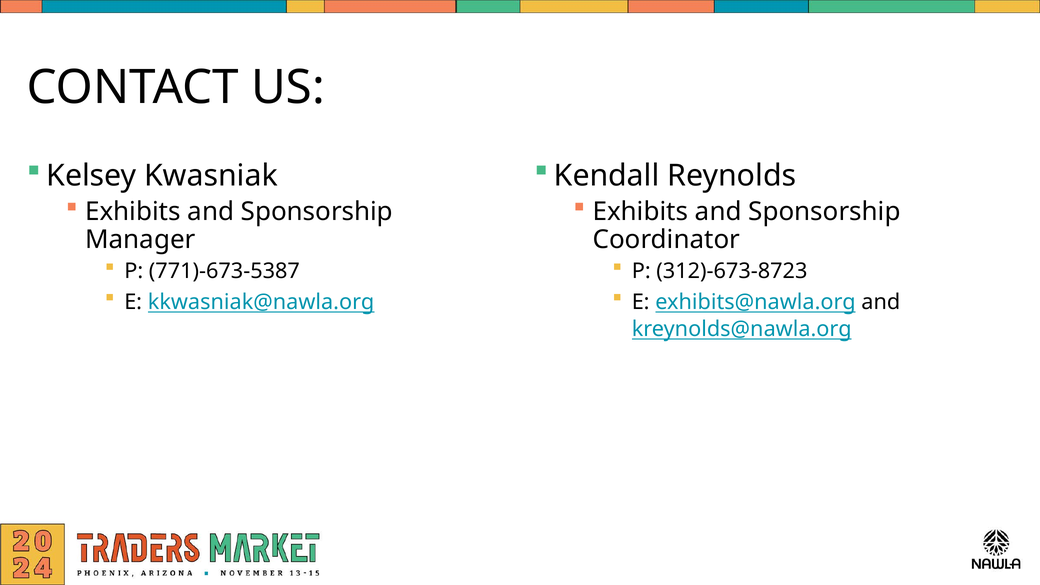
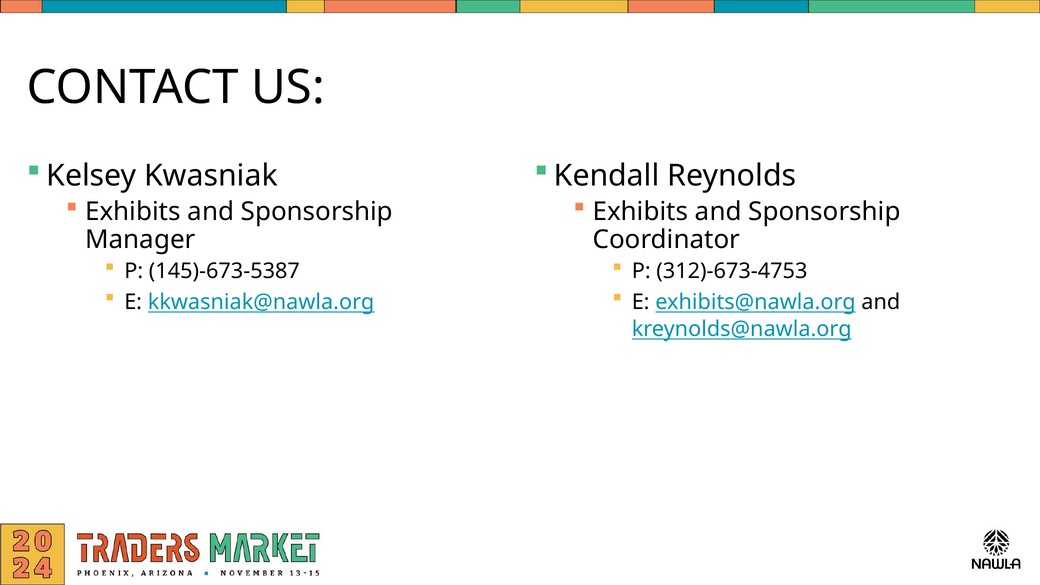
771)-673-5387: 771)-673-5387 -> 145)-673-5387
312)-673-8723: 312)-673-8723 -> 312)-673-4753
